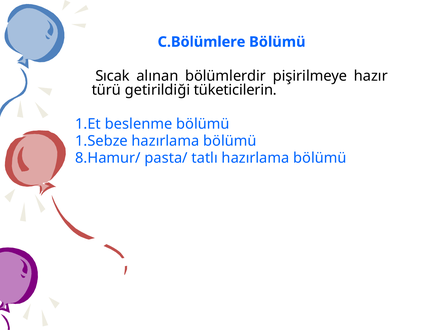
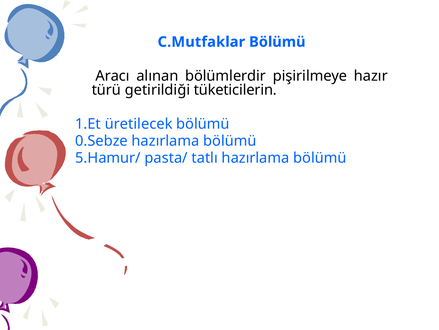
C.Bölümlere: C.Bölümlere -> C.Mutfaklar
Sıcak: Sıcak -> Aracı
beslenme: beslenme -> üretilecek
1.Sebze: 1.Sebze -> 0.Sebze
8.Hamur/: 8.Hamur/ -> 5.Hamur/
